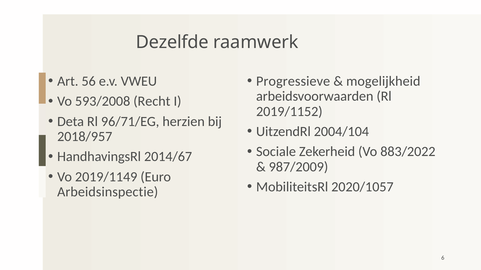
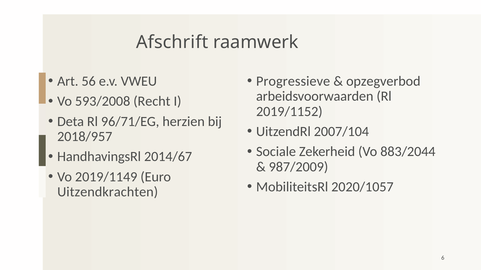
Dezelfde: Dezelfde -> Afschrift
mogelijkheid: mogelijkheid -> opzegverbod
2004/104: 2004/104 -> 2007/104
883/2022: 883/2022 -> 883/2044
Arbeidsinspectie: Arbeidsinspectie -> Uitzendkrachten
